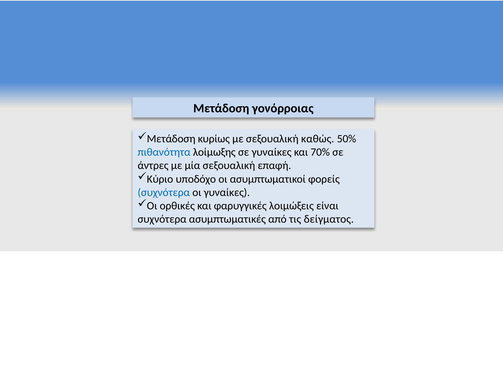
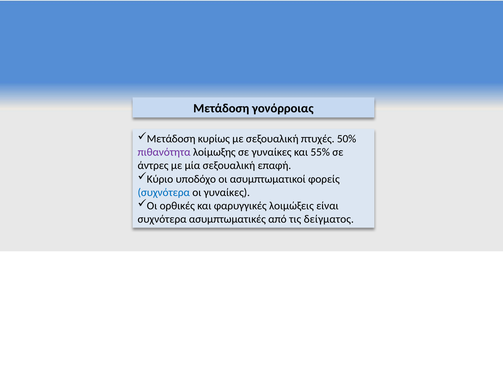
καθώς: καθώς -> πτυχές
πιθανότητα colour: blue -> purple
70%: 70% -> 55%
